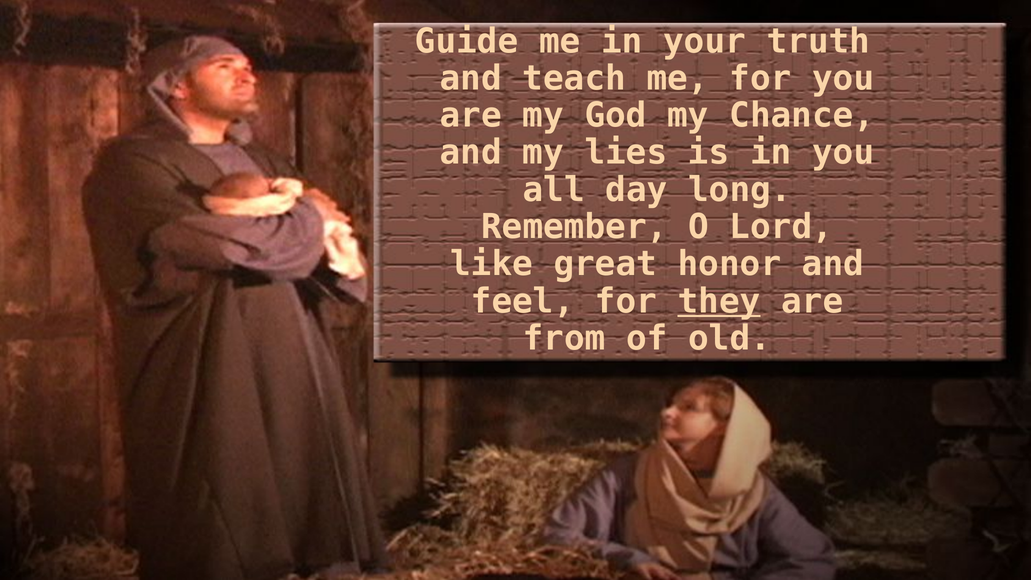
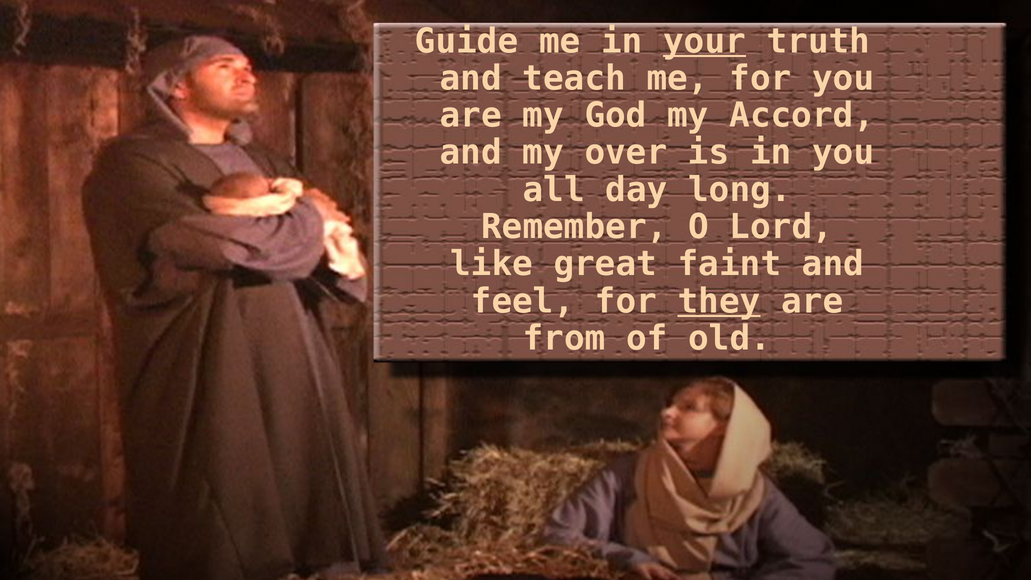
your underline: none -> present
Chance: Chance -> Accord
lies: lies -> over
honor: honor -> faint
